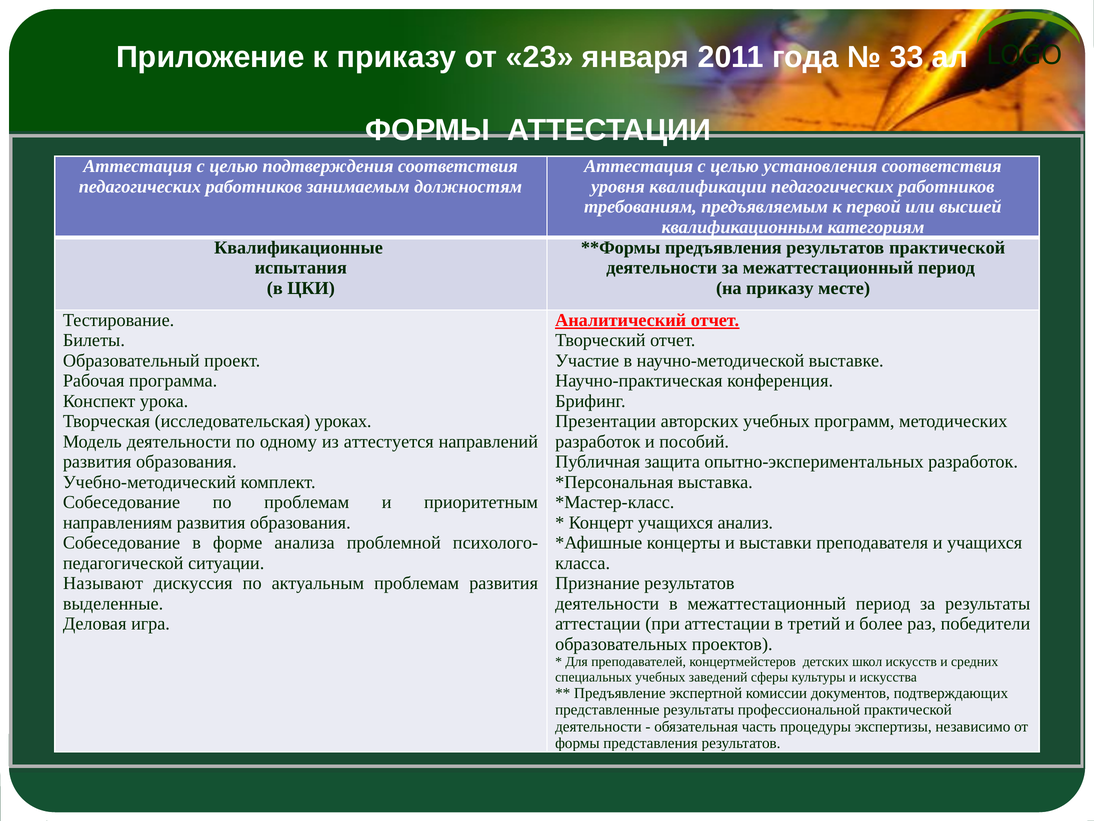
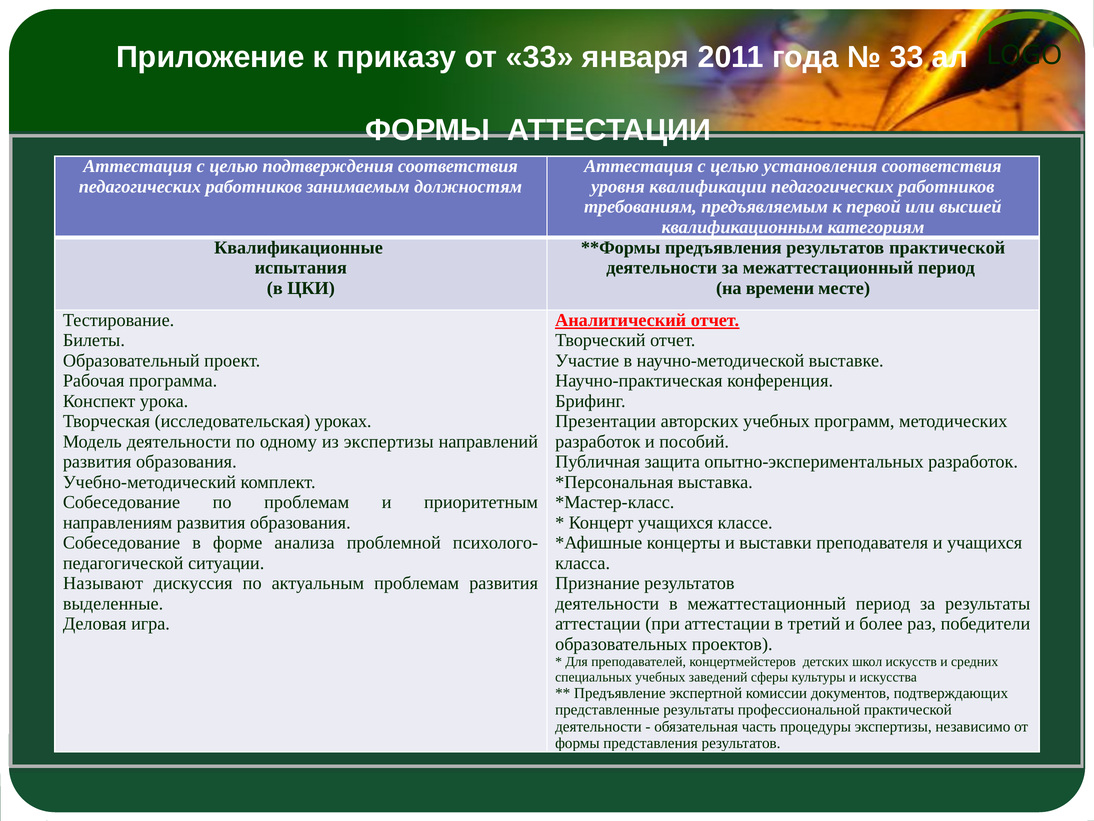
от 23: 23 -> 33
на приказу: приказу -> времени
из аттестуется: аттестуется -> экспертизы
анализ: анализ -> классе
